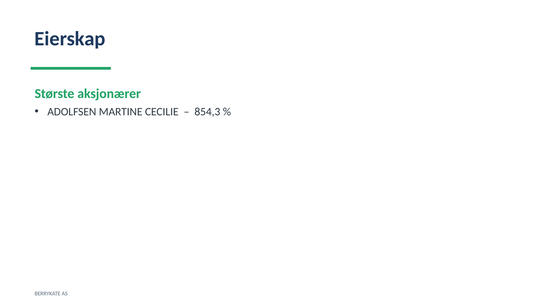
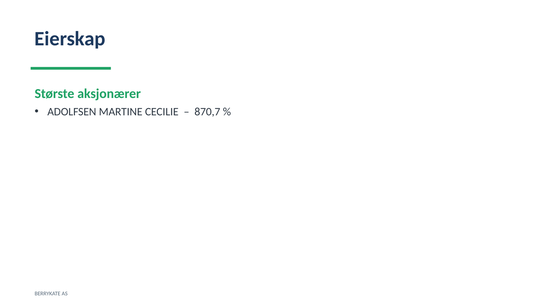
854,3: 854,3 -> 870,7
